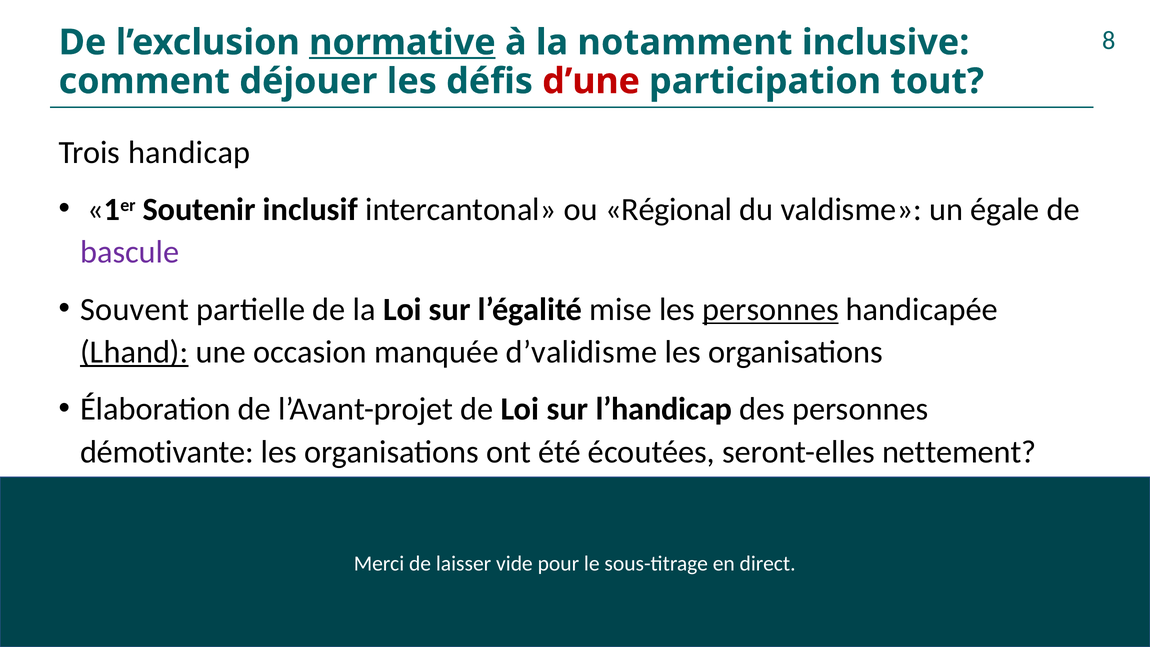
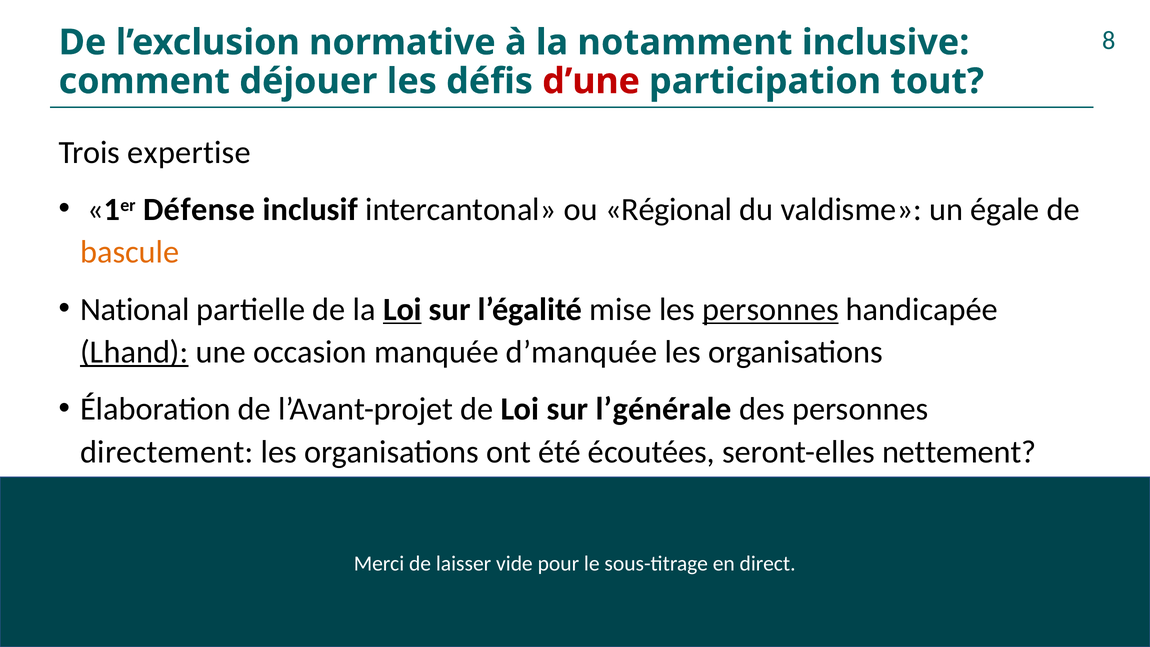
normative underline: present -> none
handicap: handicap -> expertise
Soutenir: Soutenir -> Défense
bascule colour: purple -> orange
Souvent: Souvent -> National
Loi at (402, 309) underline: none -> present
d’validisme: d’validisme -> d’manquée
l’handicap: l’handicap -> l’générale
démotivante: démotivante -> directement
